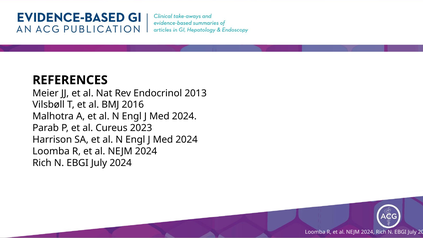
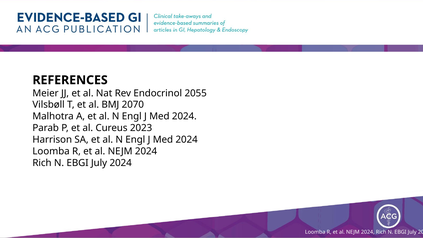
2013: 2013 -> 2055
2016: 2016 -> 2070
